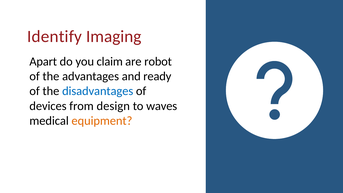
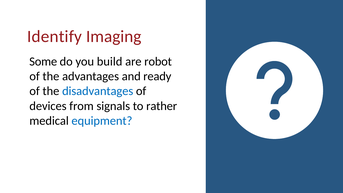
Apart: Apart -> Some
claim: claim -> build
design: design -> signals
waves: waves -> rather
equipment colour: orange -> blue
